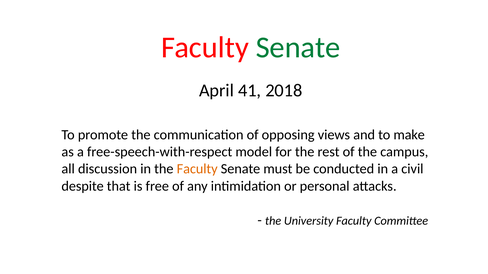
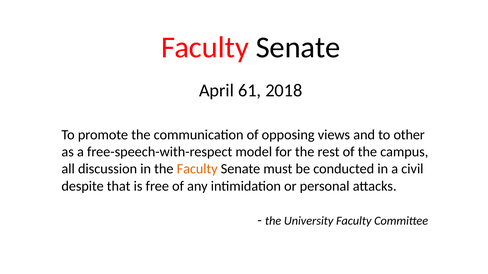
Senate at (298, 47) colour: green -> black
41: 41 -> 61
make: make -> other
